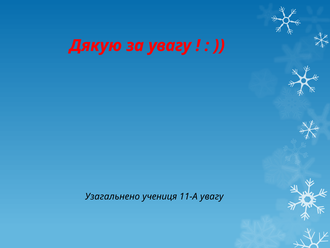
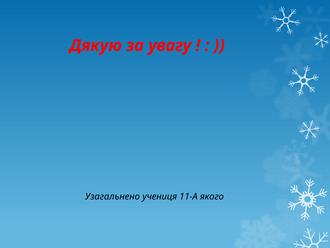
11-А увагу: увагу -> якого
